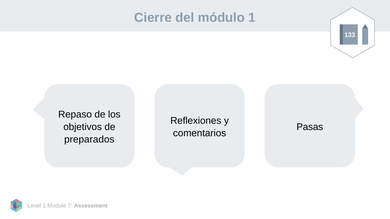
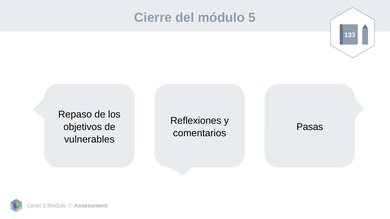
módulo 1: 1 -> 5
preparados: preparados -> vulnerables
